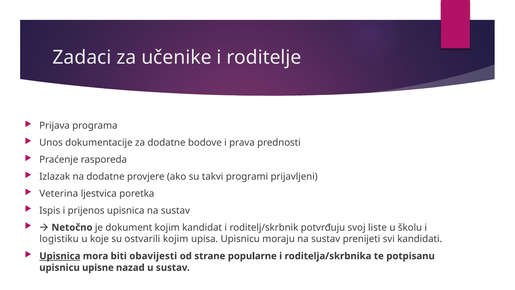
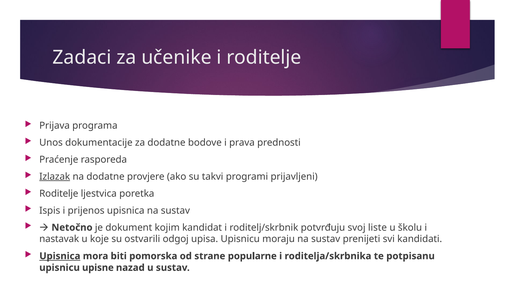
Izlazak underline: none -> present
Veterina at (59, 193): Veterina -> Roditelje
logistiku: logistiku -> nastavak
ostvarili kojim: kojim -> odgoj
obavijesti: obavijesti -> pomorska
